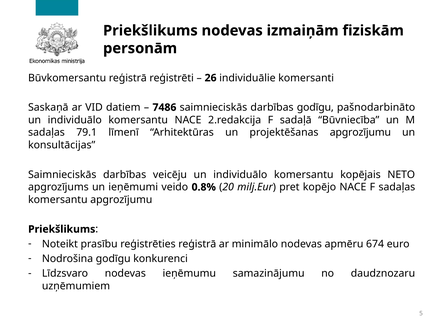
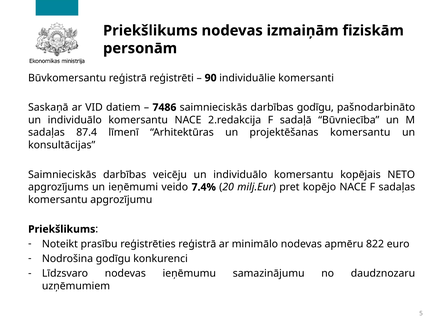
26: 26 -> 90
79.1: 79.1 -> 87.4
projektēšanas apgrozījumu: apgrozījumu -> komersantu
0.8%: 0.8% -> 7.4%
674: 674 -> 822
